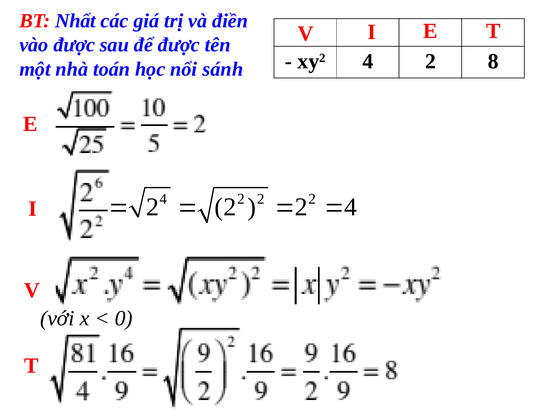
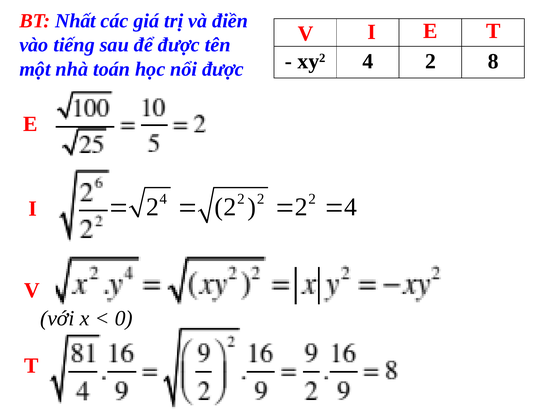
vào được: được -> tiếng
nổi sánh: sánh -> được
